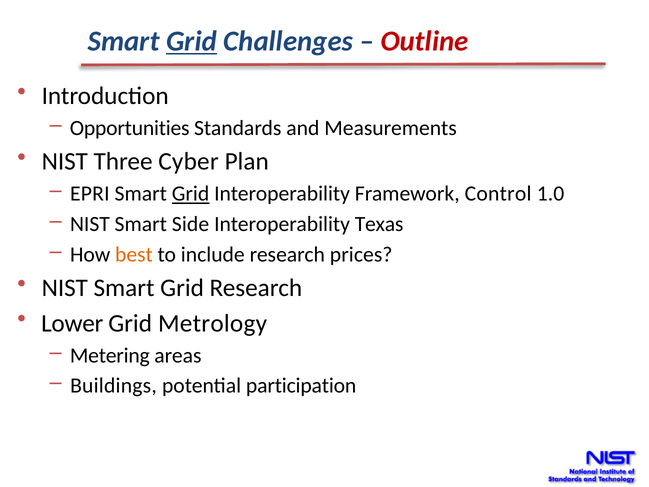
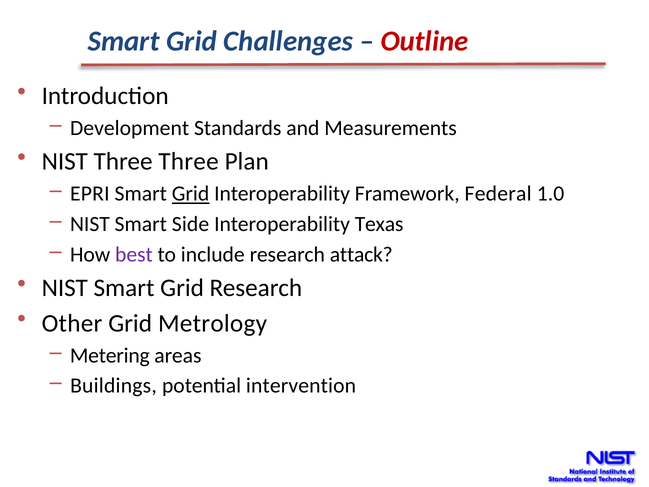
Grid at (191, 41) underline: present -> none
Opportunities: Opportunities -> Development
Three Cyber: Cyber -> Three
Control: Control -> Federal
best colour: orange -> purple
prices: prices -> attack
Lower: Lower -> Other
participation: participation -> intervention
